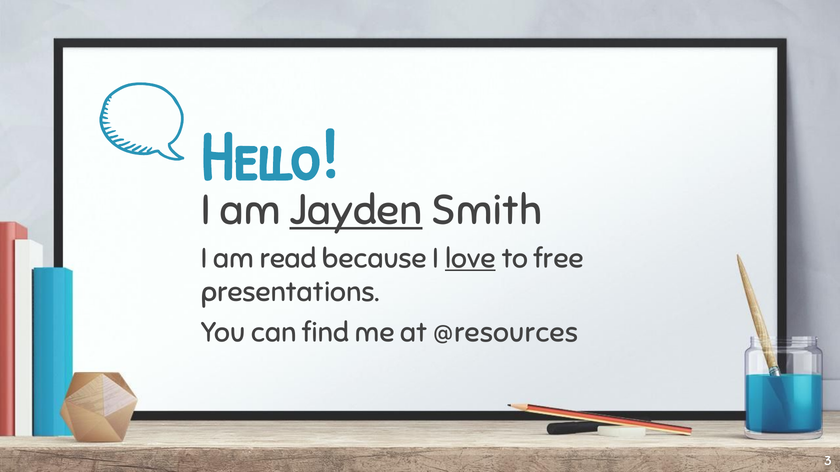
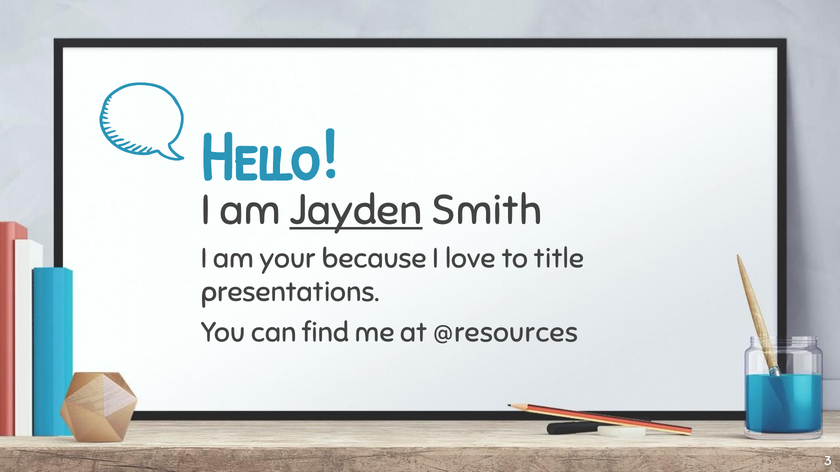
read: read -> your
love underline: present -> none
free: free -> title
